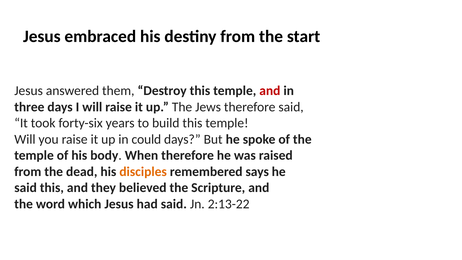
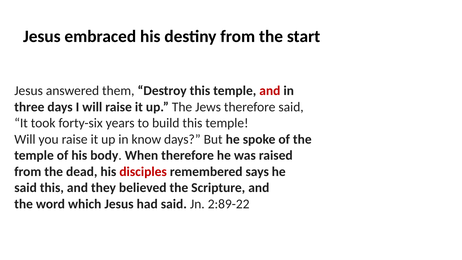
could: could -> know
disciples colour: orange -> red
2:13-22: 2:13-22 -> 2:89-22
